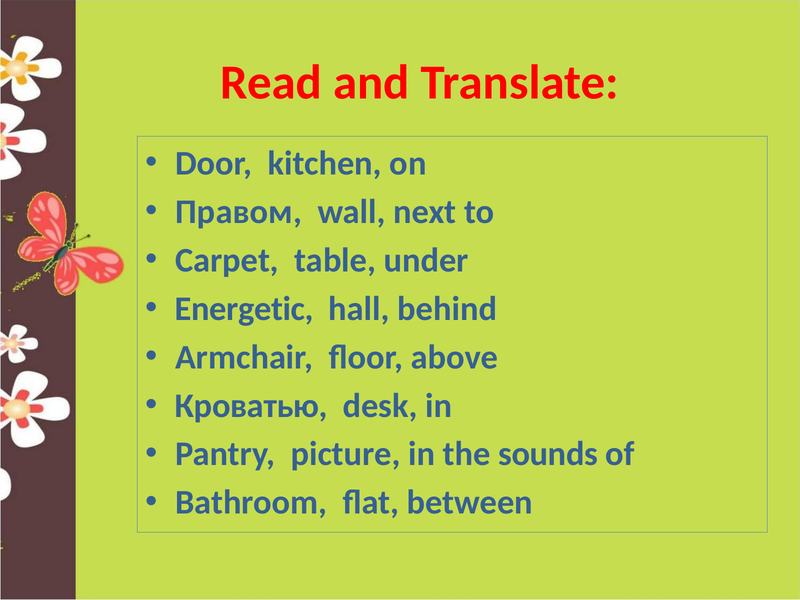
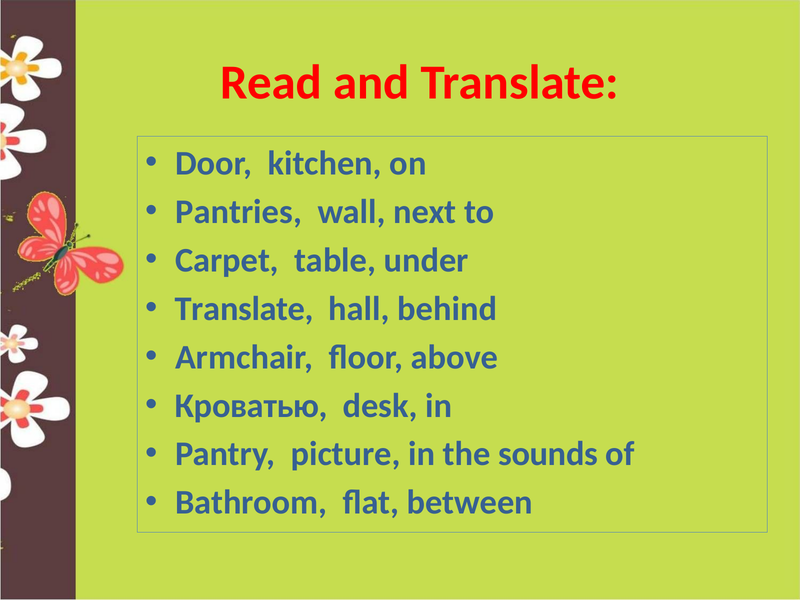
Правом: Правом -> Pantries
Energetic at (244, 309): Energetic -> Translate
